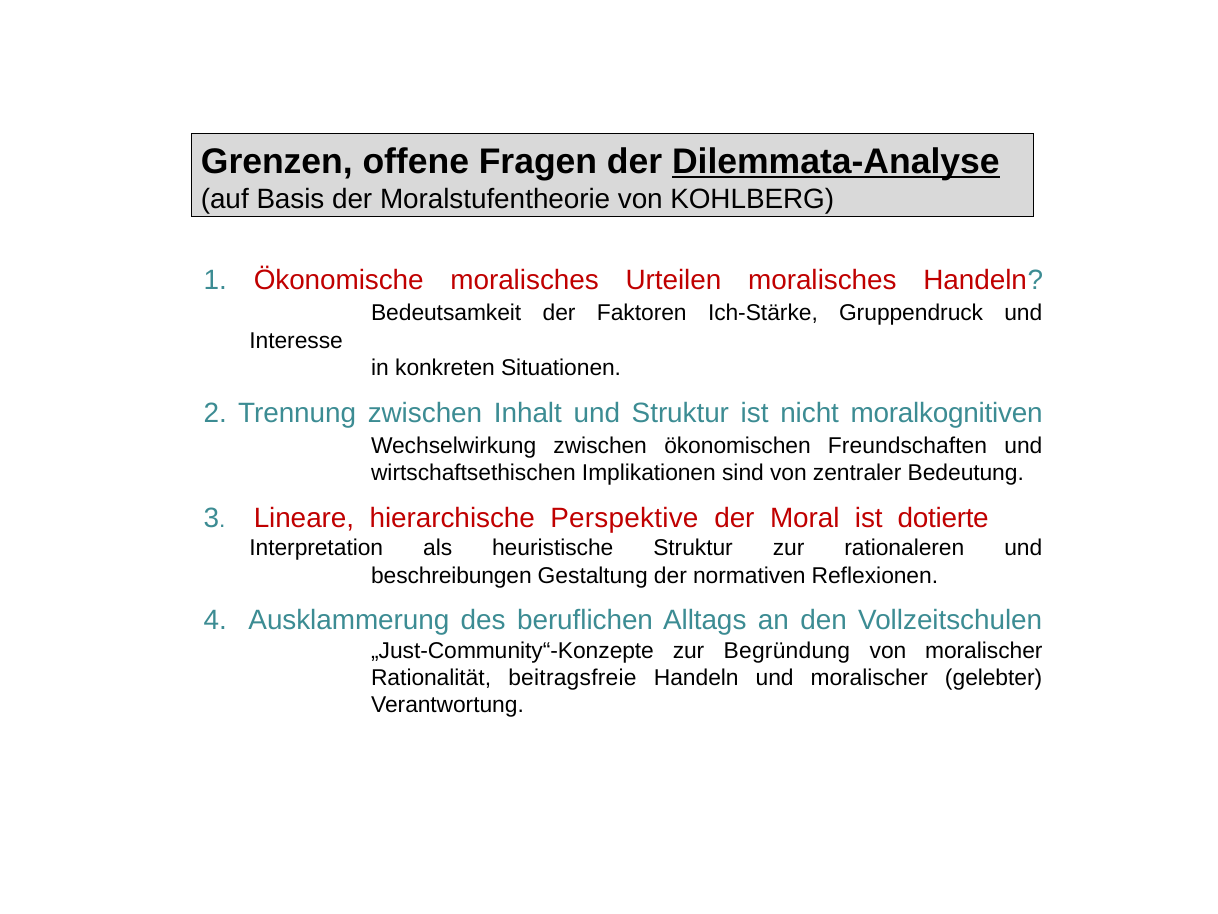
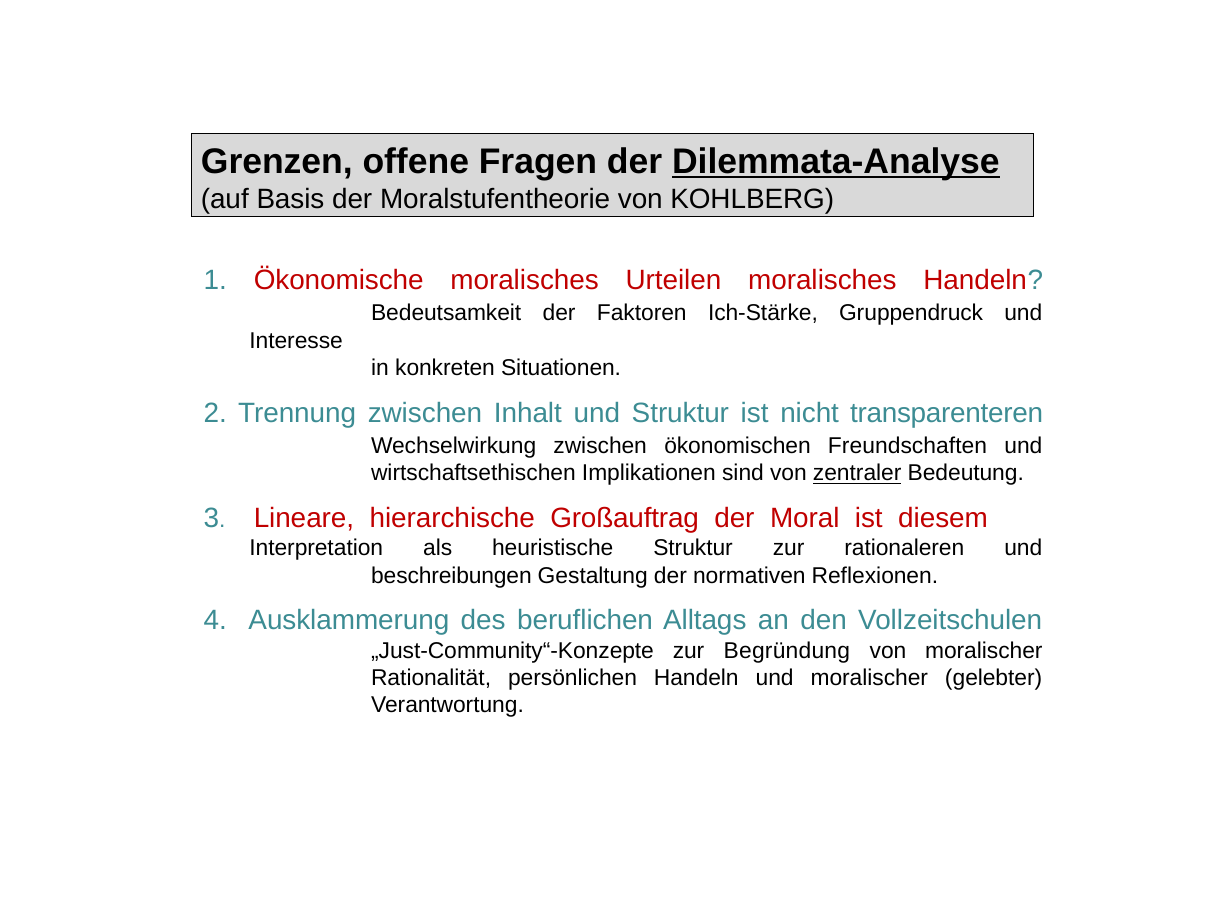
moralkognitiven: moralkognitiven -> transparenteren
zentraler underline: none -> present
Perspektive: Perspektive -> Großauftrag
dotierte: dotierte -> diesem
beitragsfreie: beitragsfreie -> persönlichen
